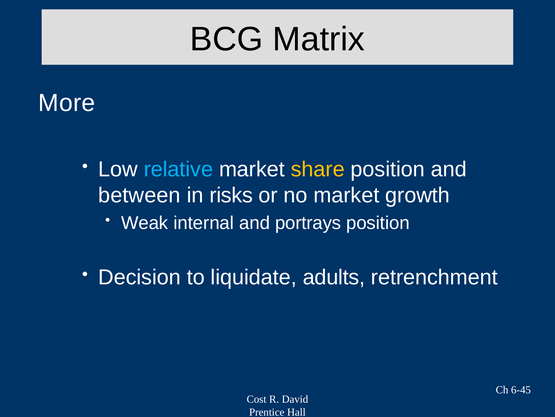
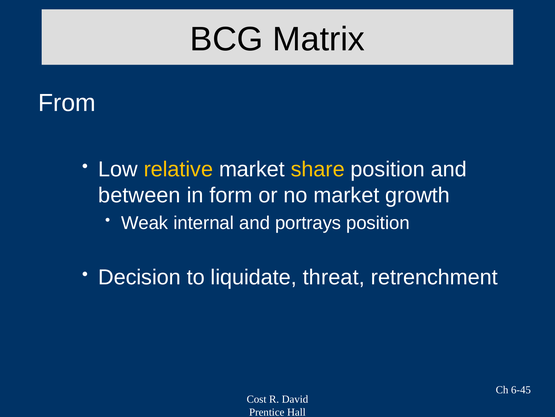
More: More -> From
relative colour: light blue -> yellow
risks: risks -> form
adults: adults -> threat
